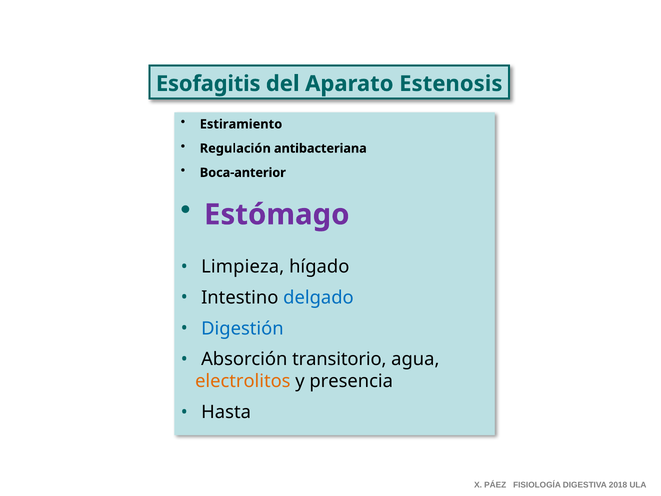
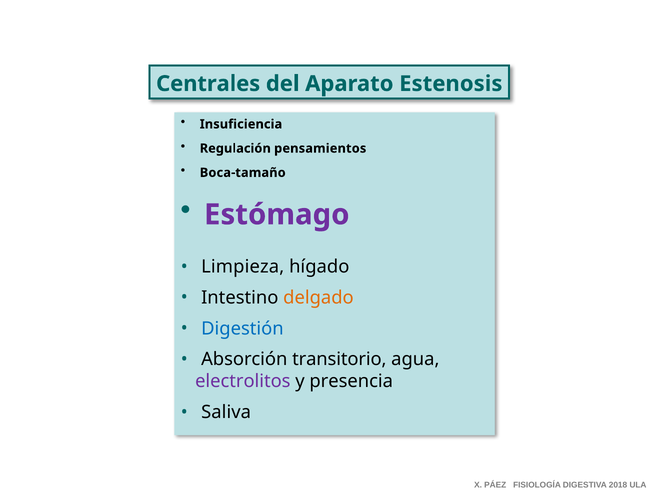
Esofagitis: Esofagitis -> Centrales
Estiramiento: Estiramiento -> Insuficiencia
antibacteriana: antibacteriana -> pensamientos
Boca-anterior: Boca-anterior -> Boca-tamaño
delgado colour: blue -> orange
electrolitos colour: orange -> purple
Hasta: Hasta -> Saliva
